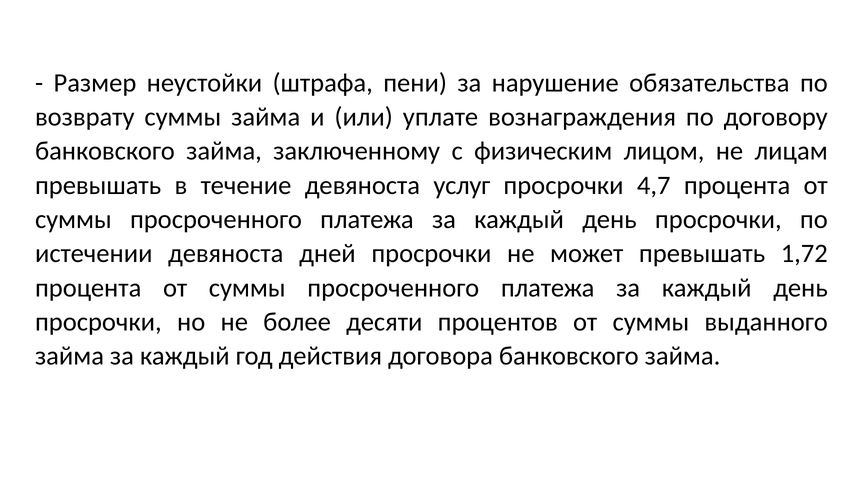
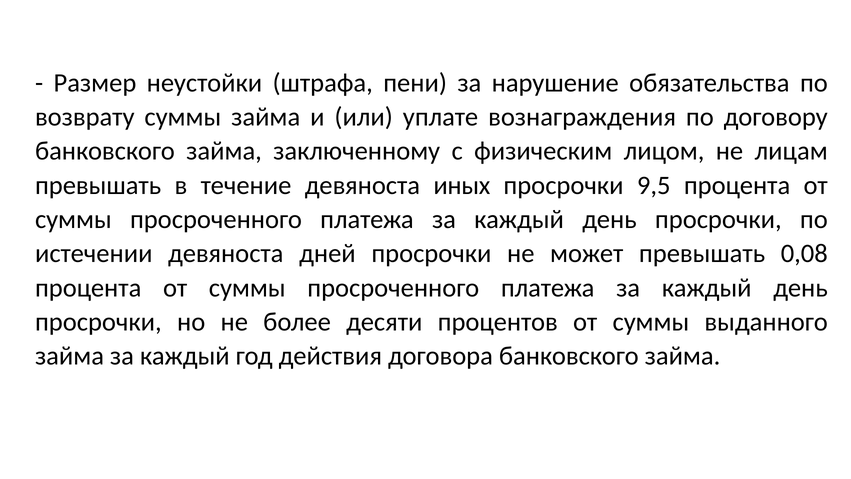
услуг: услуг -> иных
4,7: 4,7 -> 9,5
1,72: 1,72 -> 0,08
